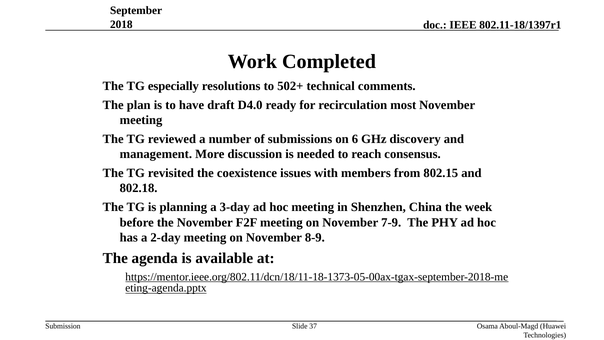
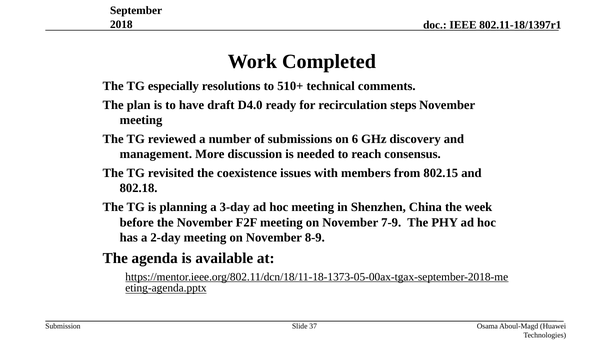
502+: 502+ -> 510+
most: most -> steps
